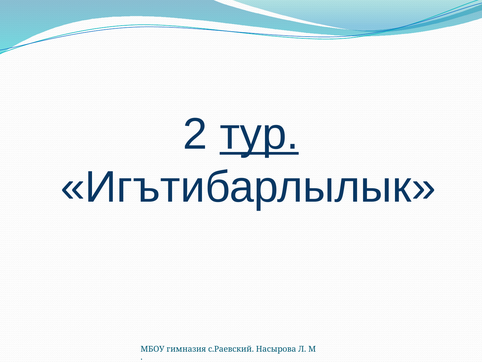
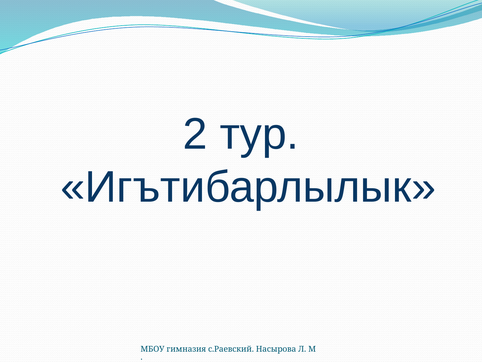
тур underline: present -> none
